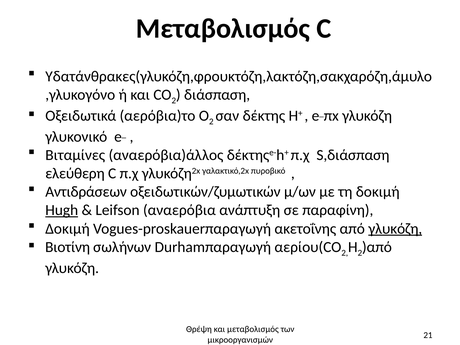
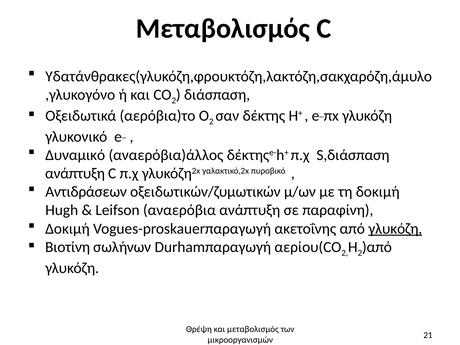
Βιταμίνες: Βιταμίνες -> Δυναμικό
ελεύθερη at (75, 173): ελεύθερη -> ανάπτυξη
Hugh underline: present -> none
